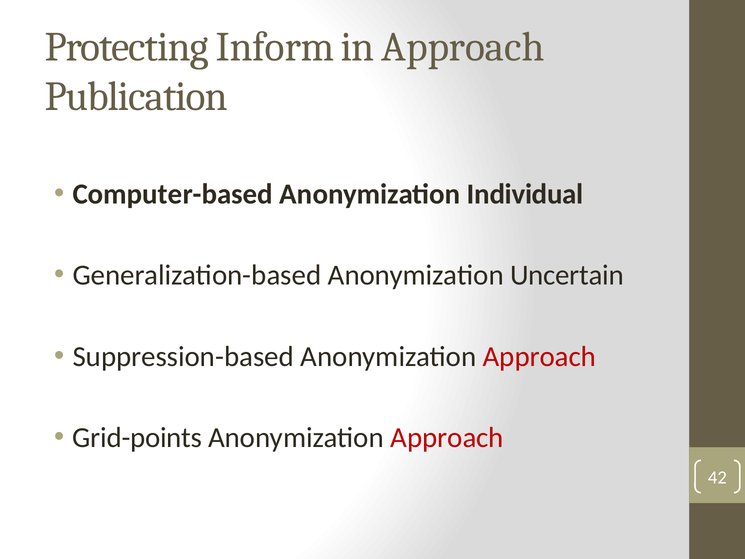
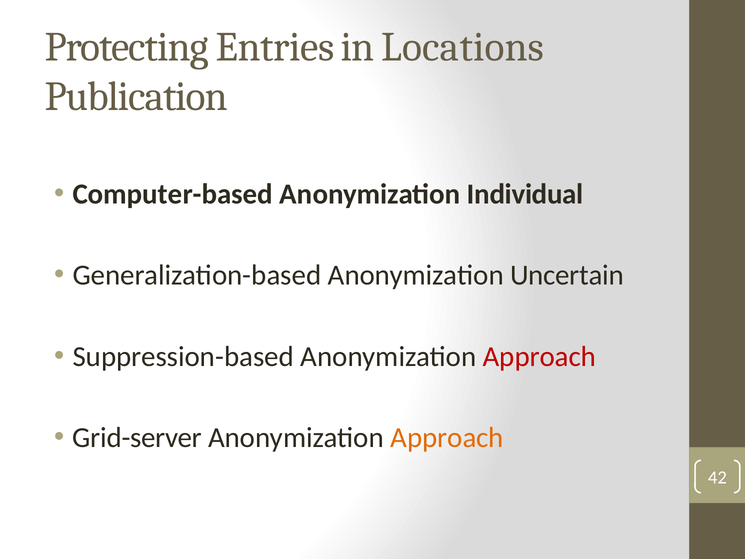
Inform: Inform -> Entries
in Approach: Approach -> Locations
Grid-points: Grid-points -> Grid-server
Approach at (447, 438) colour: red -> orange
